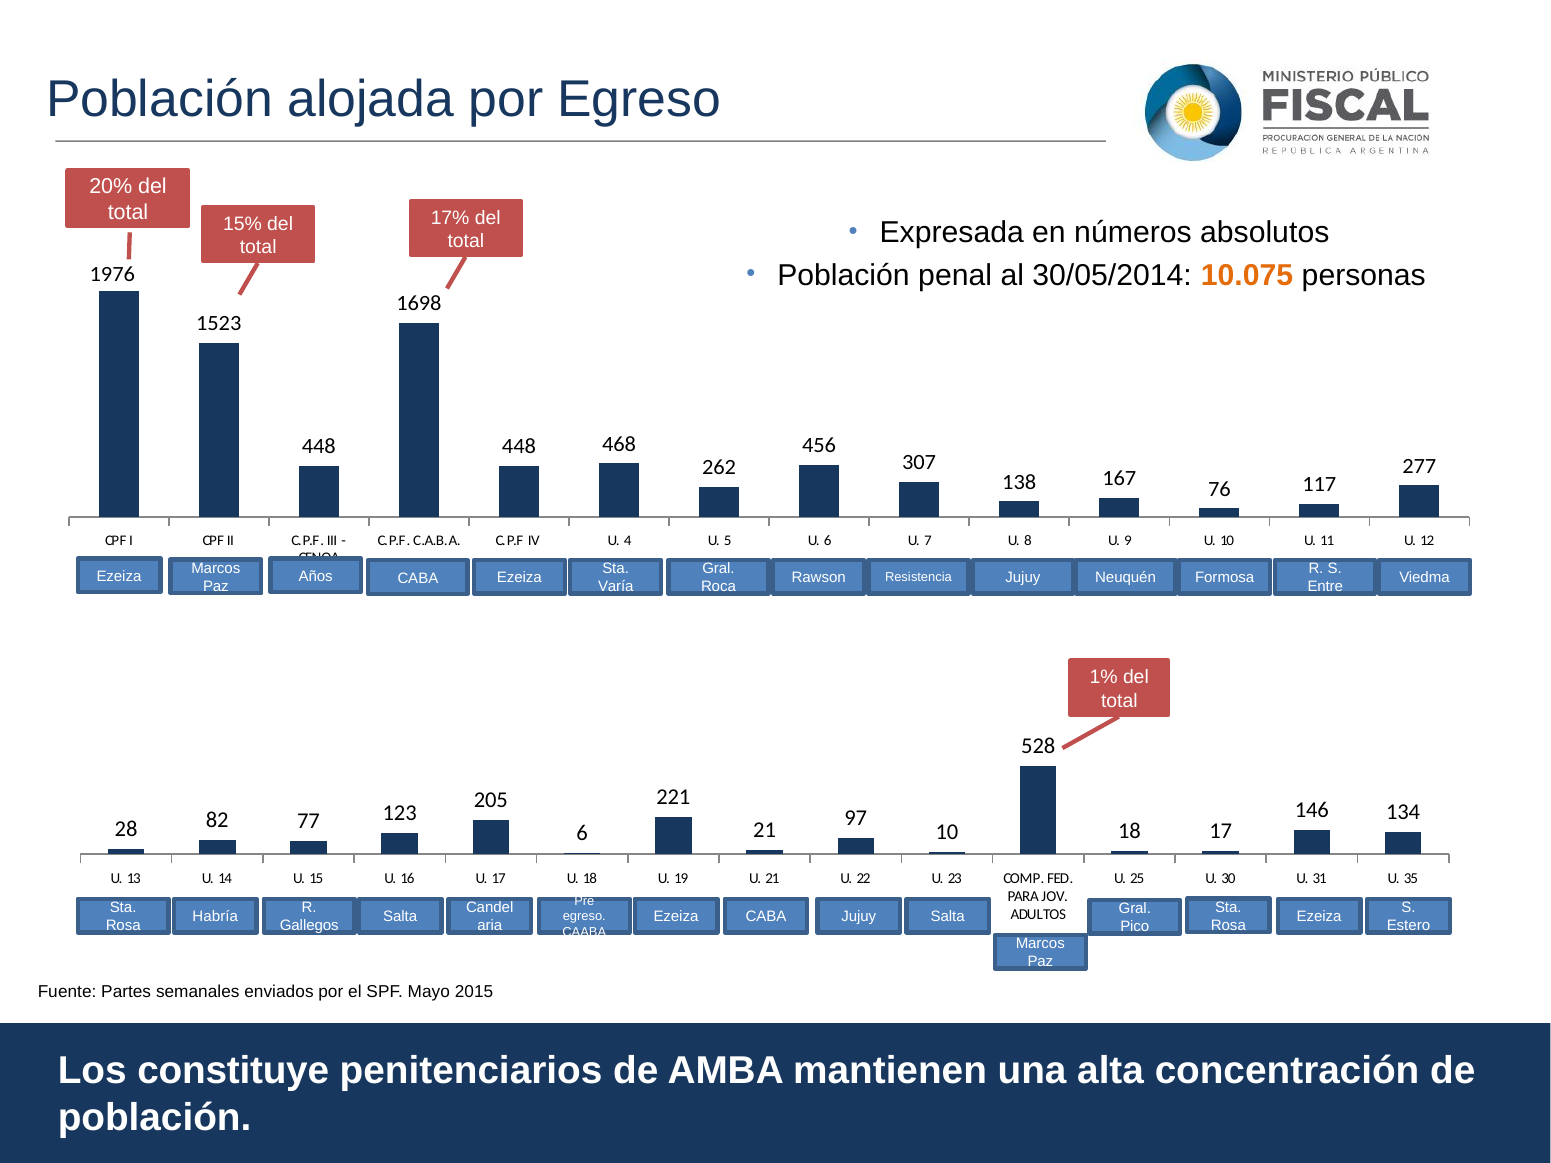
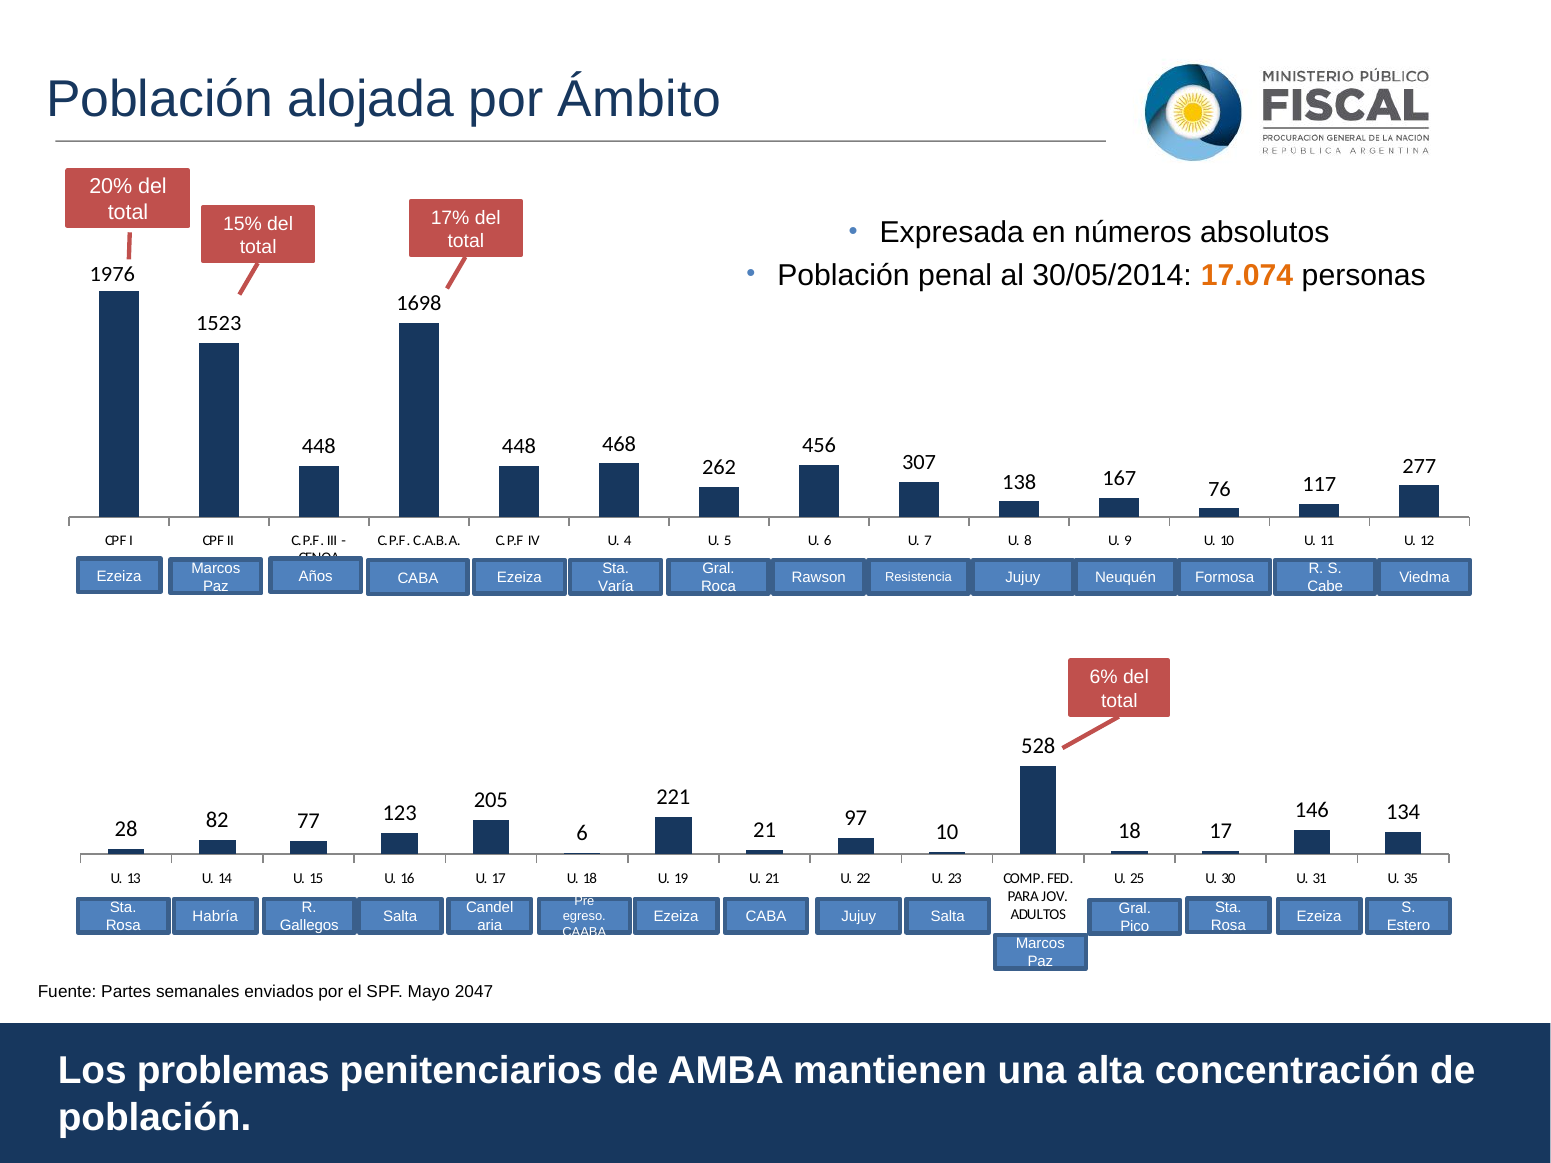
por Egreso: Egreso -> Ámbito
10.075: 10.075 -> 17.074
Entre: Entre -> Cabe
1%: 1% -> 6%
2015: 2015 -> 2047
constituye: constituye -> problemas
